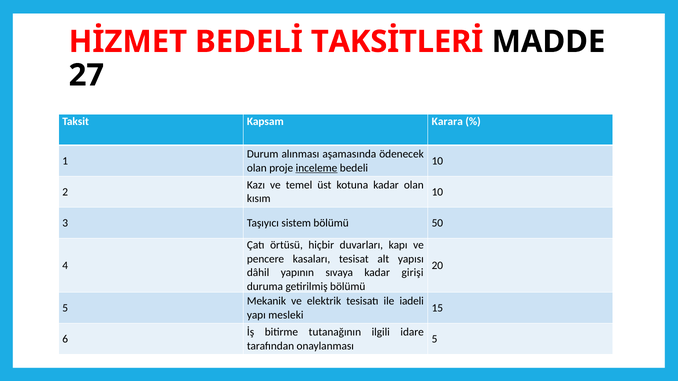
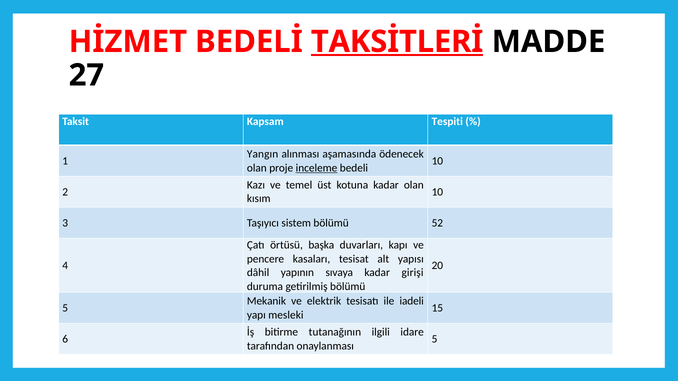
TAKSİTLERİ underline: none -> present
Karara: Karara -> Tespiti
Durum: Durum -> Yangın
50: 50 -> 52
hiçbir: hiçbir -> başka
